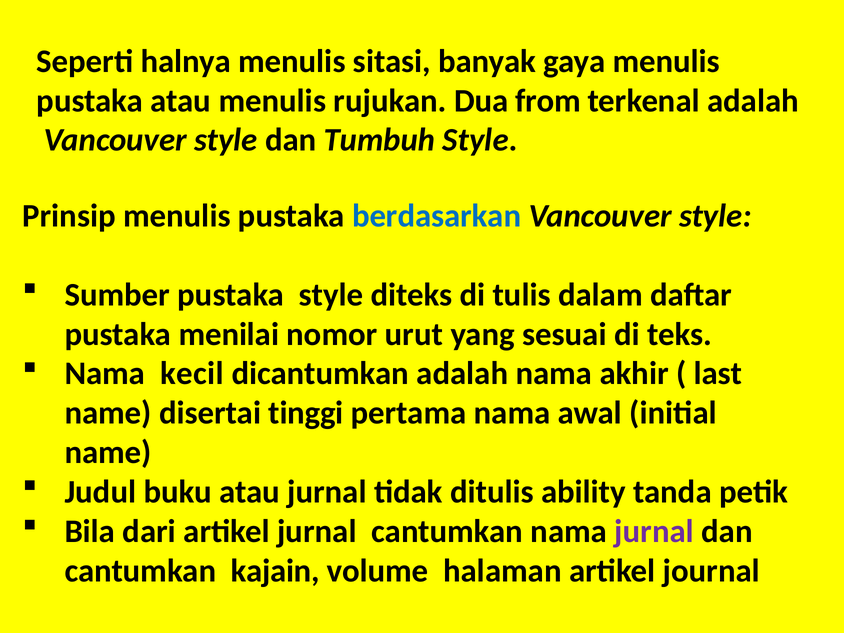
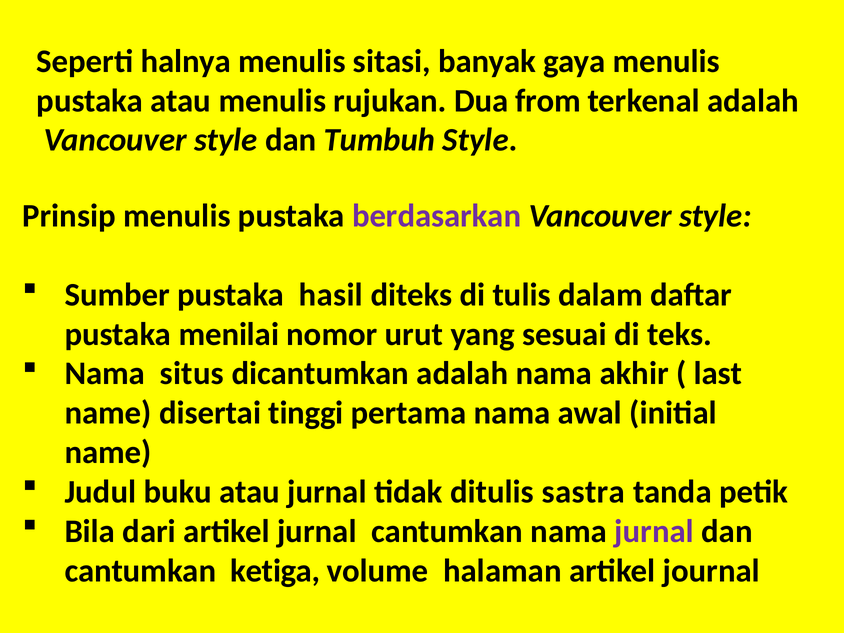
berdasarkan colour: blue -> purple
pustaka style: style -> hasil
kecil: kecil -> situs
ability: ability -> sastra
kajain: kajain -> ketiga
